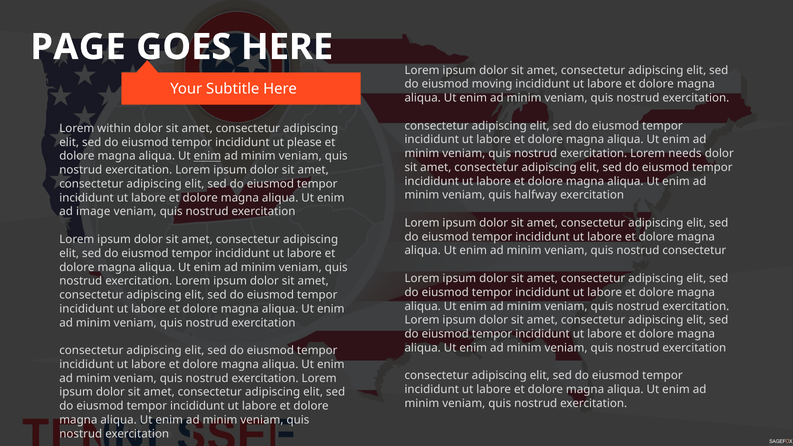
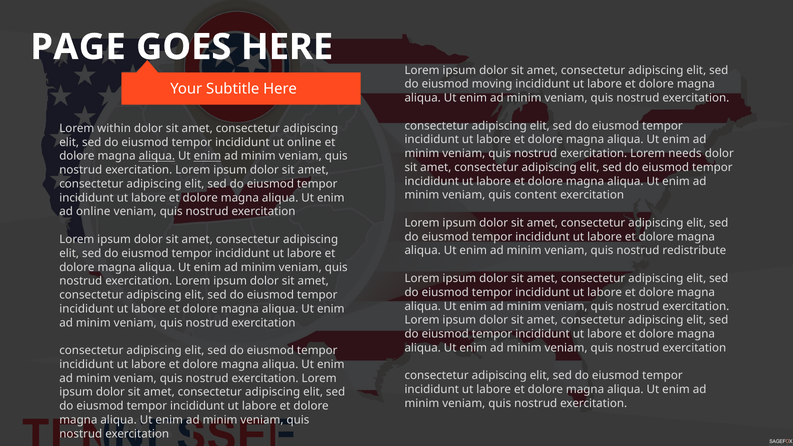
ut please: please -> online
aliqua at (157, 156) underline: none -> present
halfway: halfway -> content
ad image: image -> online
nostrud consectetur: consectetur -> redistribute
